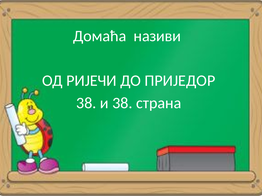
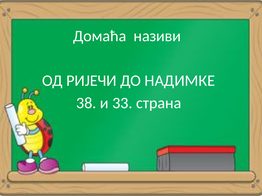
ПРИЈЕДОР: ПРИЈЕДОР -> НАДИМКЕ
и 38: 38 -> 33
